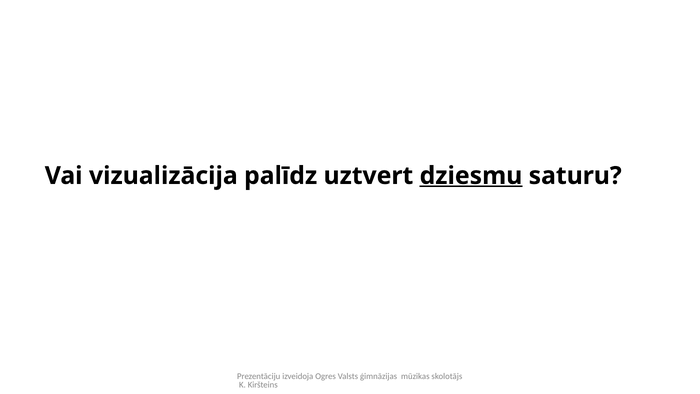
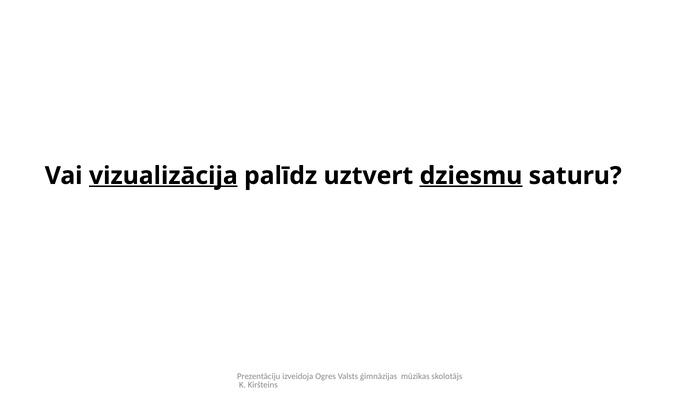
vizualizācija underline: none -> present
